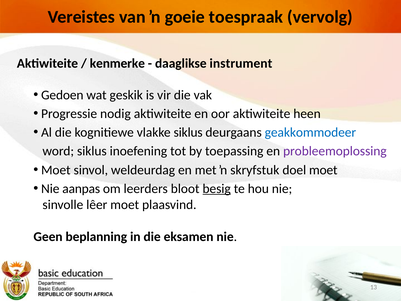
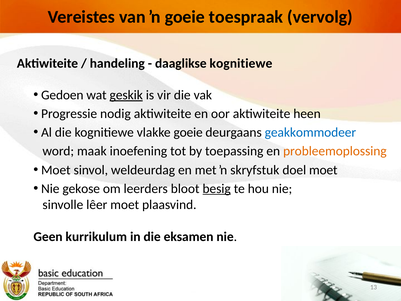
kenmerke: kenmerke -> handeling
daaglikse instrument: instrument -> kognitiewe
geskik underline: none -> present
vlakke siklus: siklus -> goeie
word siklus: siklus -> maak
probleemoplossing colour: purple -> orange
aanpas: aanpas -> gekose
beplanning: beplanning -> kurrikulum
